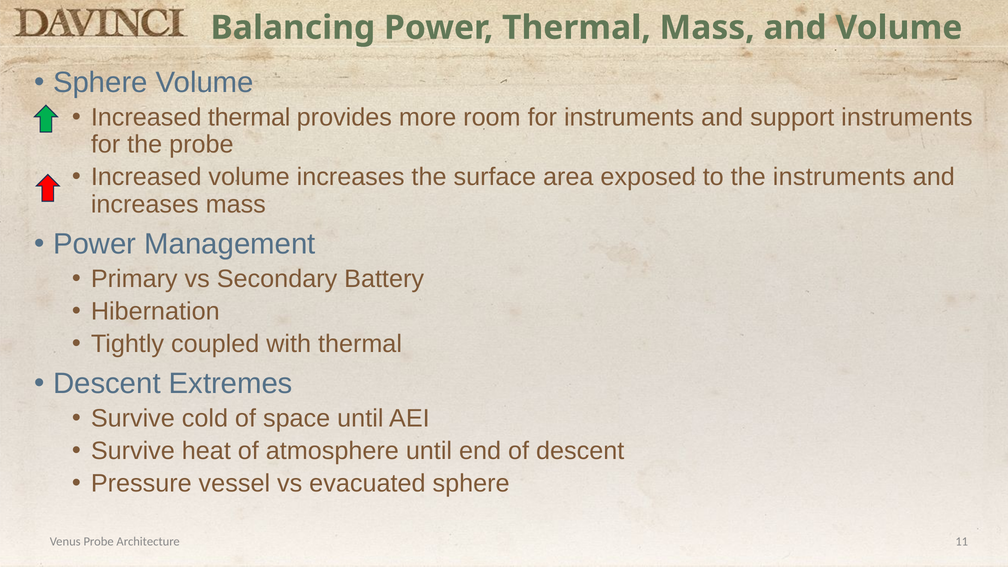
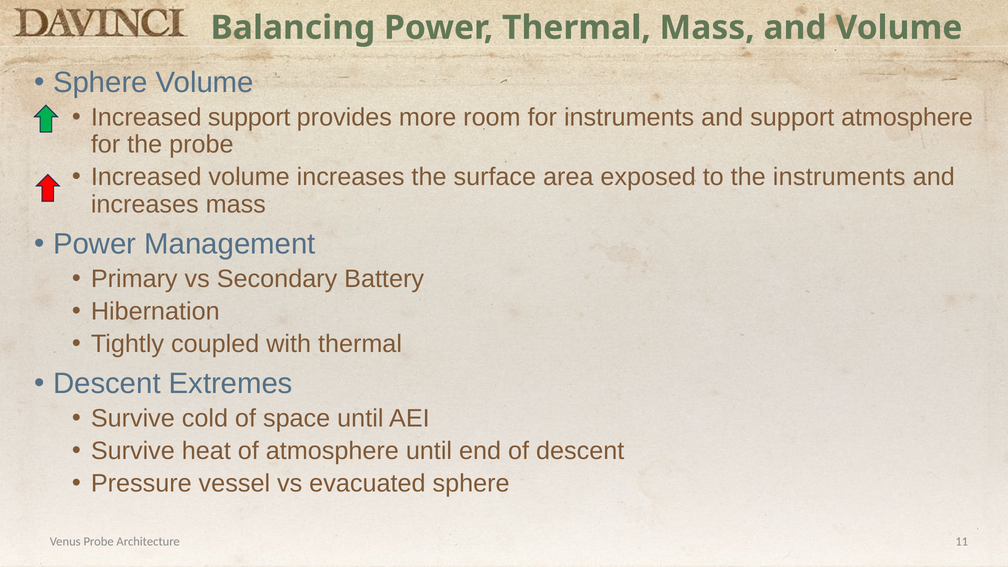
Increased thermal: thermal -> support
support instruments: instruments -> atmosphere
